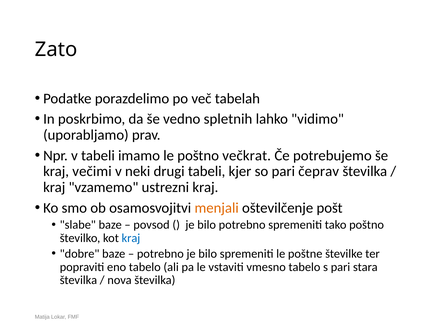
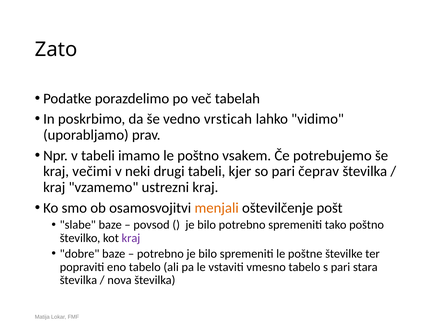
spletnih: spletnih -> vrsticah
večkrat: večkrat -> vsakem
kraj at (131, 238) colour: blue -> purple
